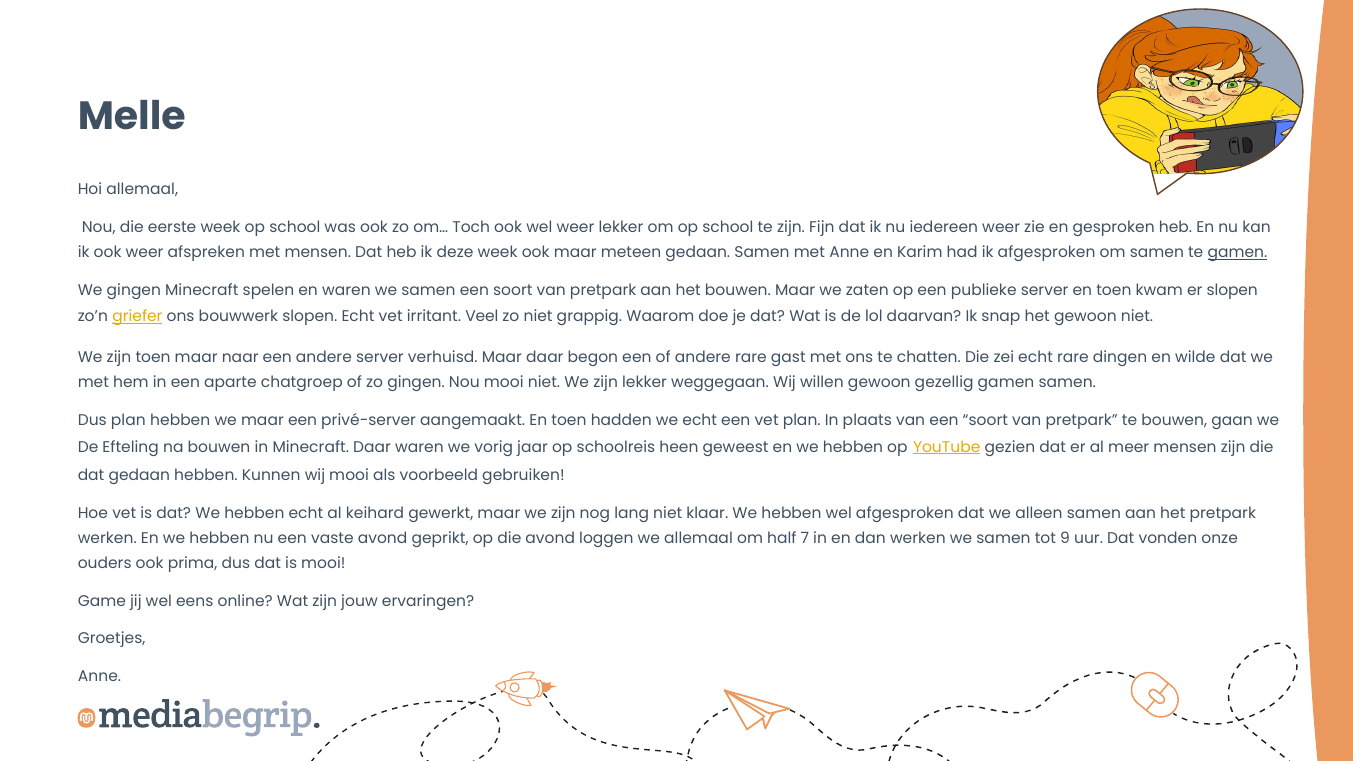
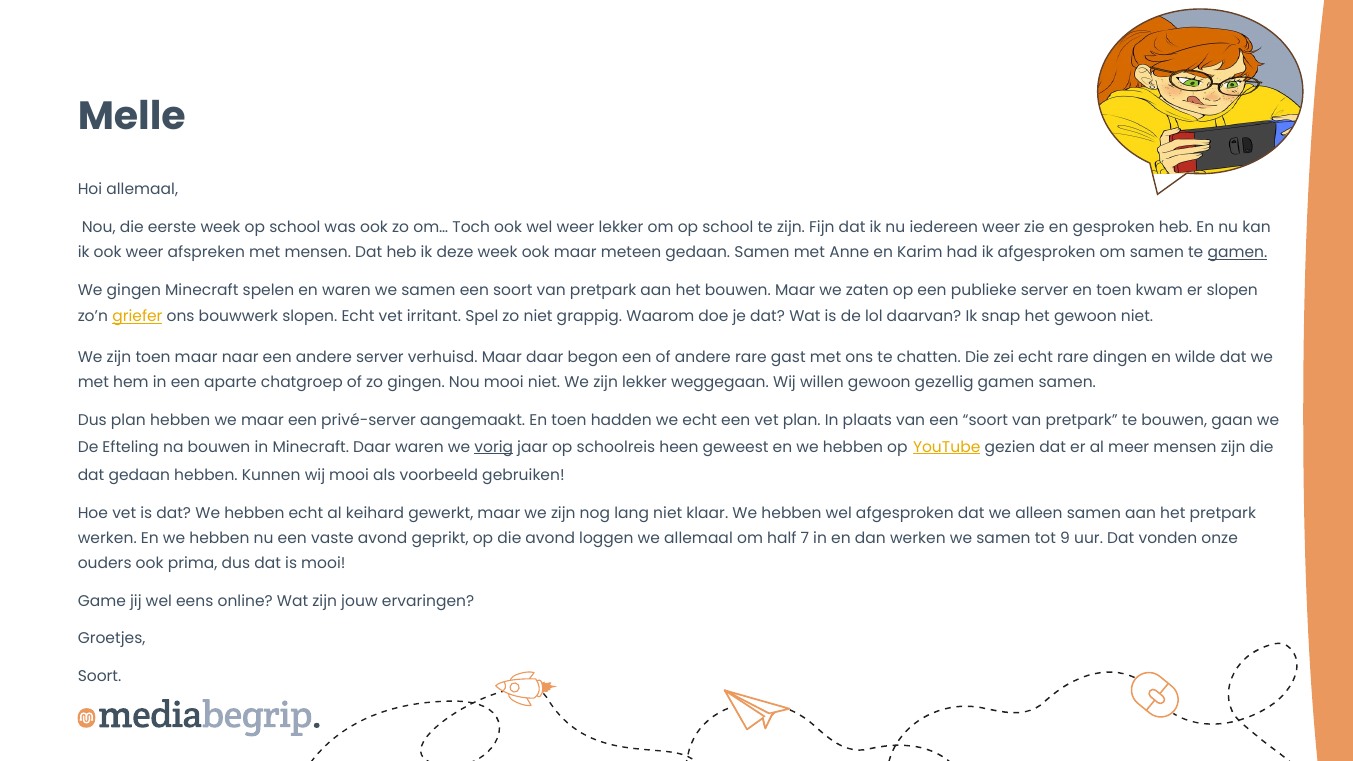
Veel: Veel -> Spel
vorig underline: none -> present
Anne at (99, 677): Anne -> Soort
